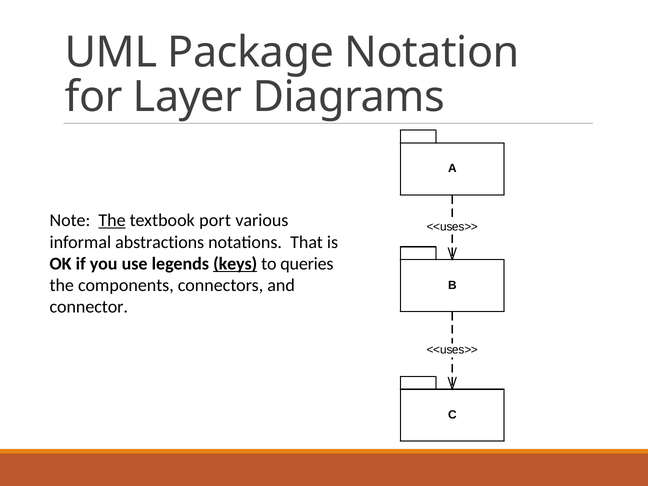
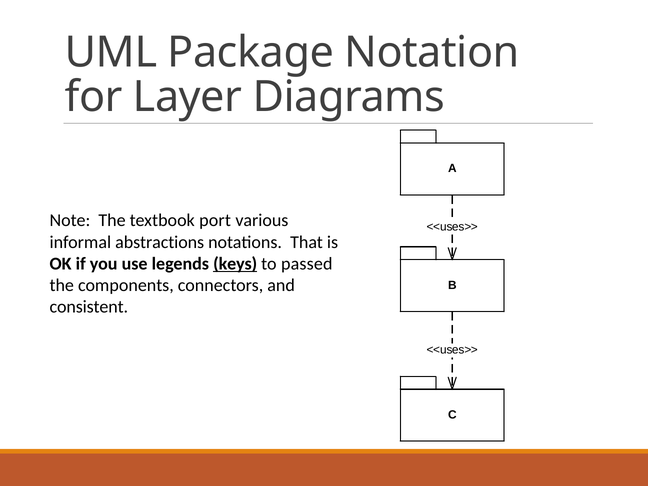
The at (112, 220) underline: present -> none
queries: queries -> passed
connector: connector -> consistent
